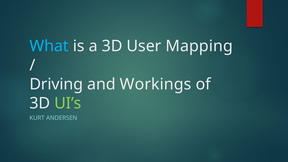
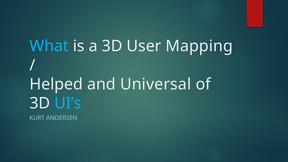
Driving: Driving -> Helped
Workings: Workings -> Universal
UI’s colour: light green -> light blue
